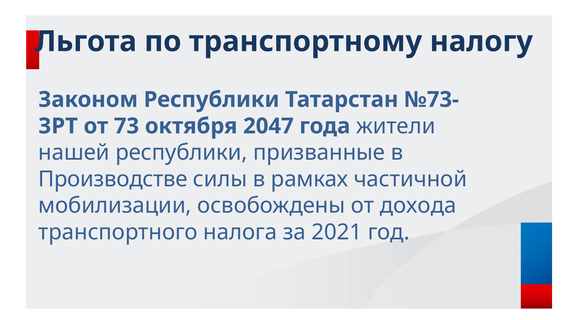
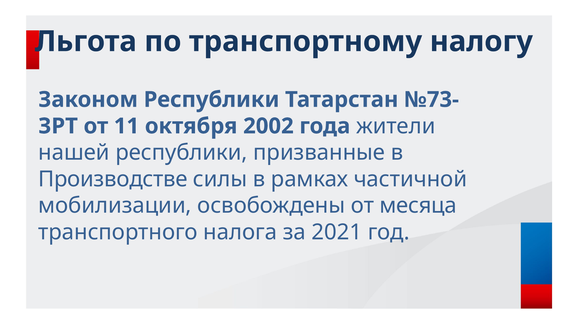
73: 73 -> 11
2047: 2047 -> 2002
дохода: дохода -> месяца
